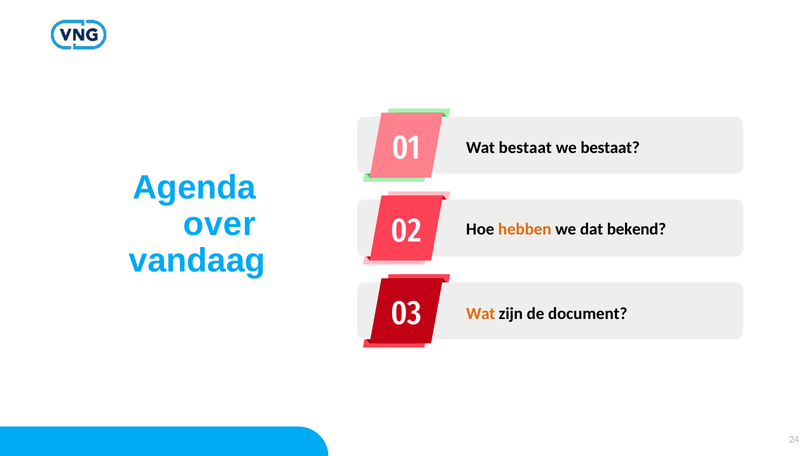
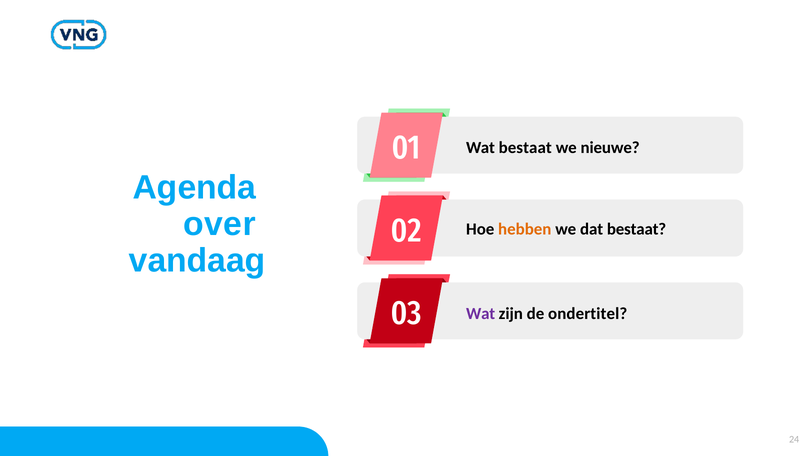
we bestaat: bestaat -> nieuwe
dat bekend: bekend -> bestaat
Wat at (481, 313) colour: orange -> purple
document: document -> ondertitel
